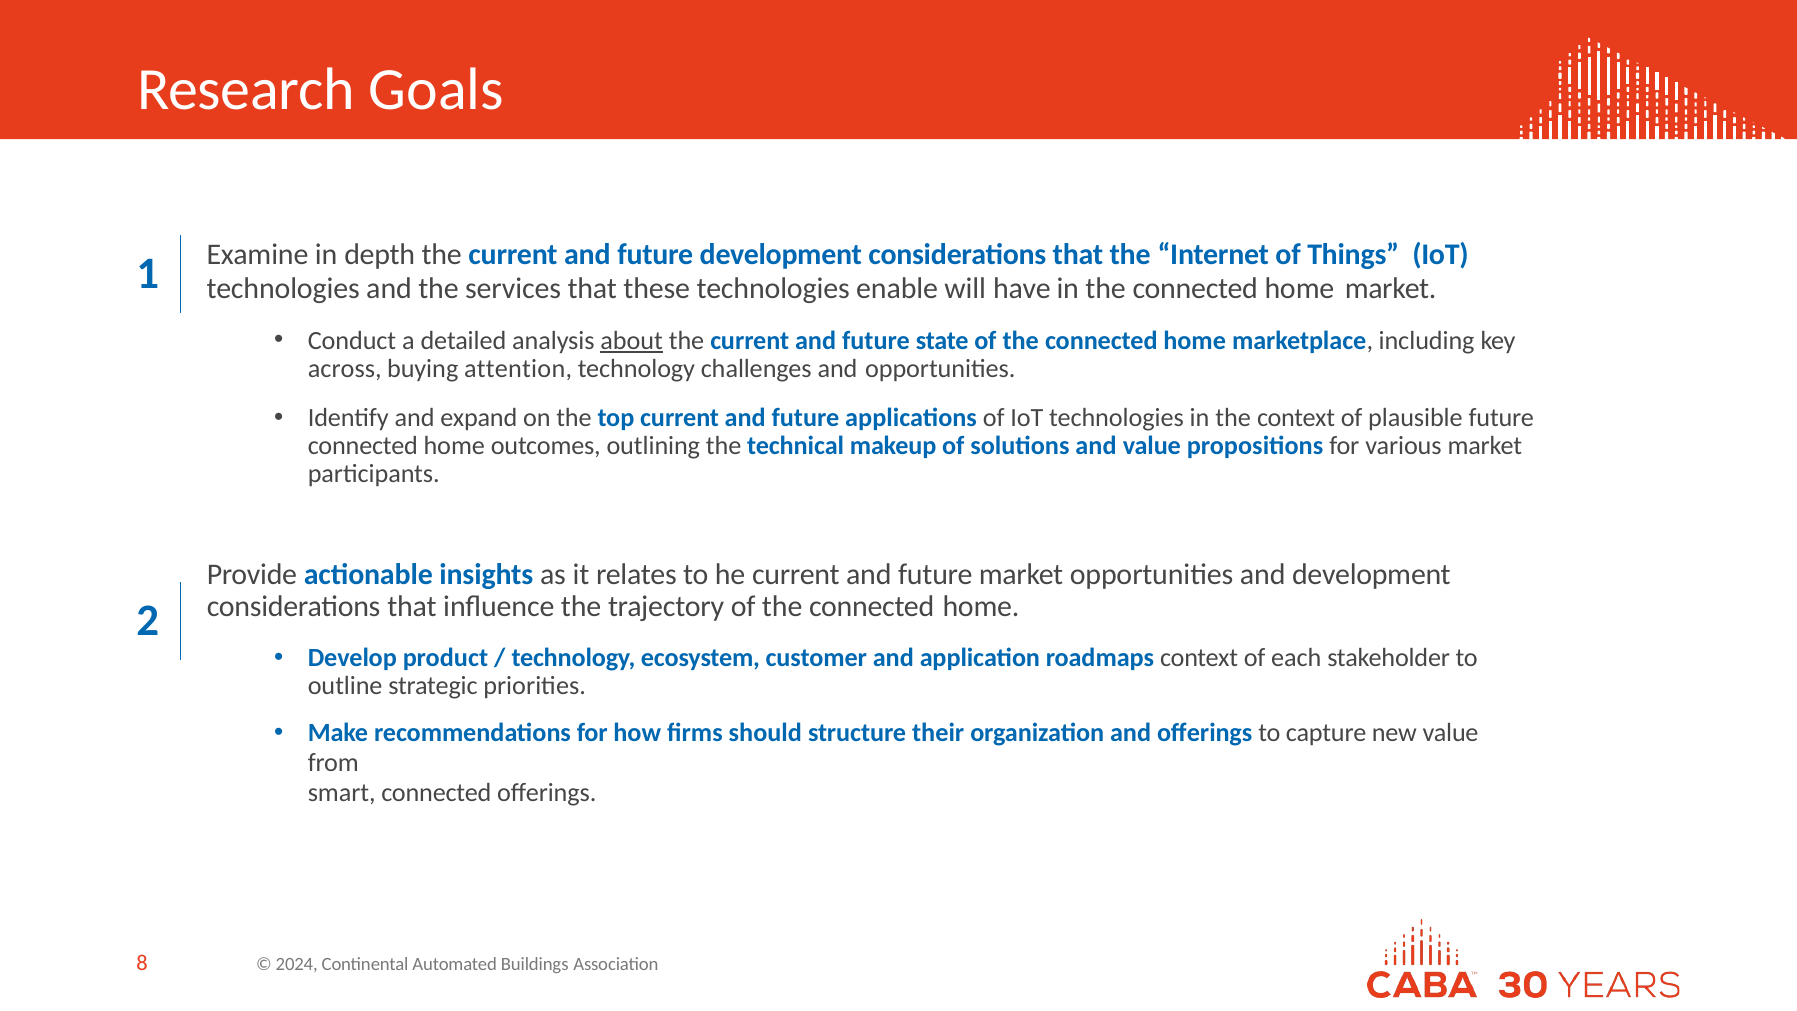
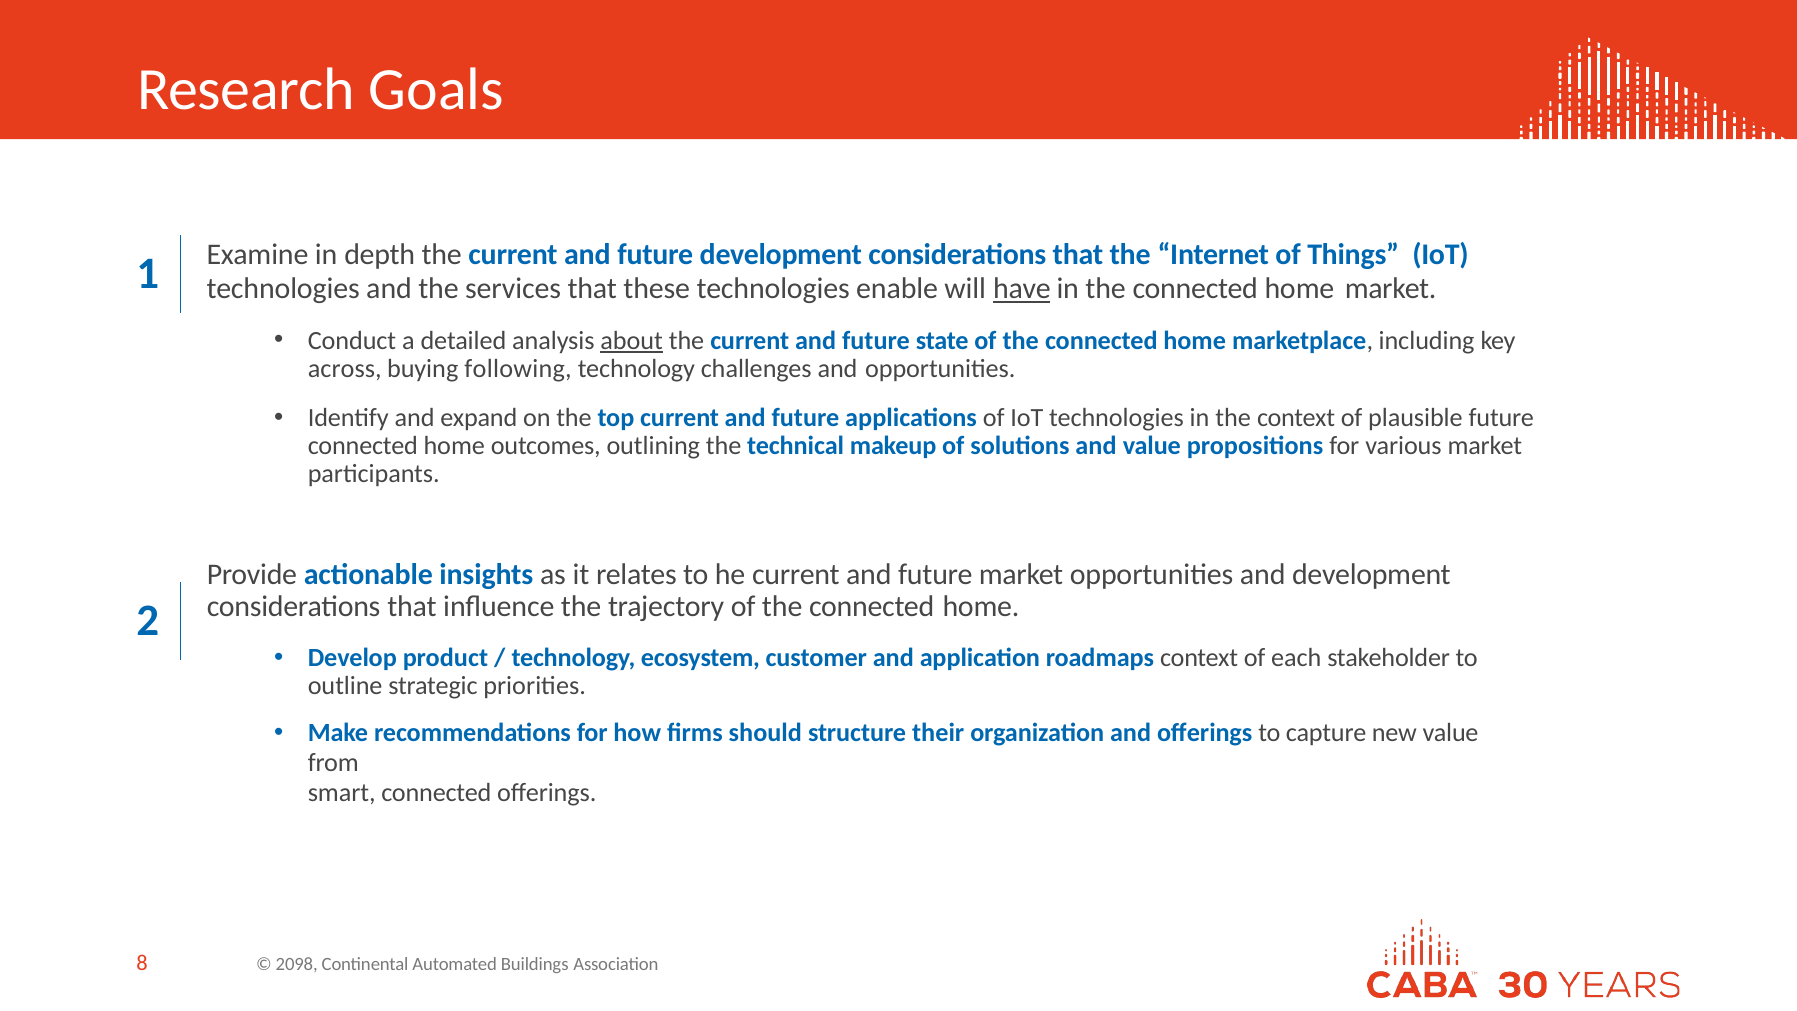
have underline: none -> present
attention: attention -> following
2024: 2024 -> 2098
